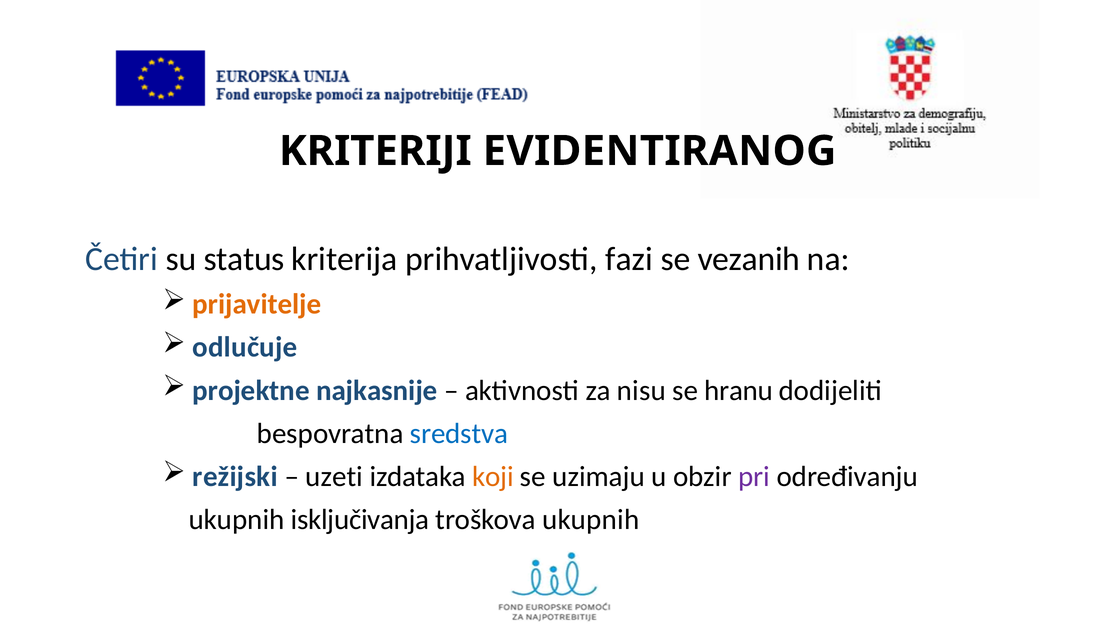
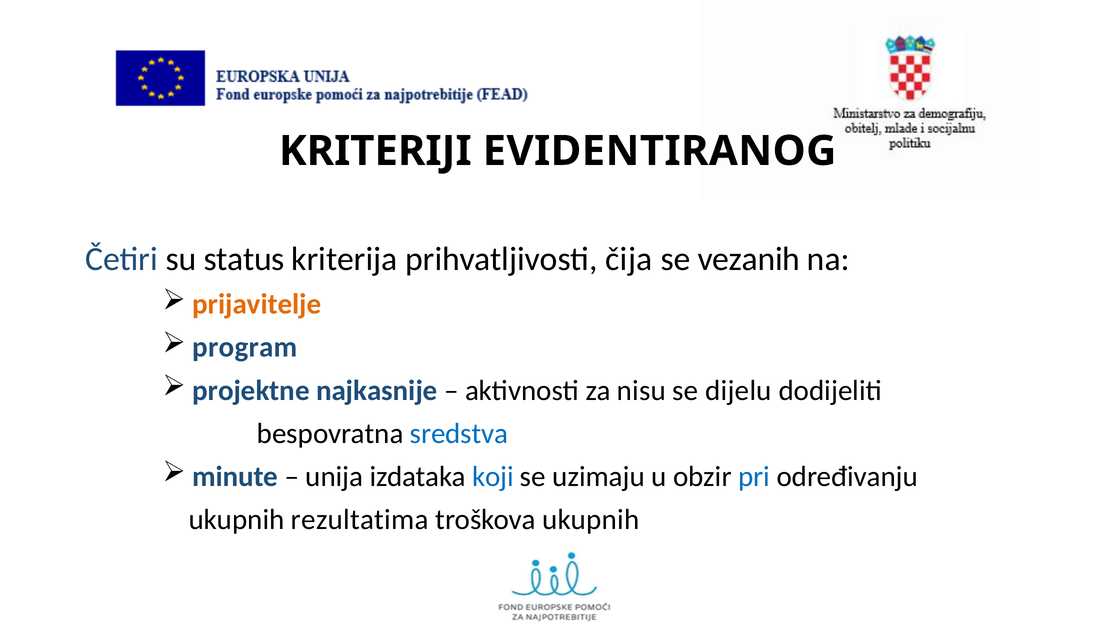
fazi: fazi -> čija
odlučuje: odlučuje -> program
hranu: hranu -> dijelu
režijski: režijski -> minute
uzeti: uzeti -> unija
koji colour: orange -> blue
pri colour: purple -> blue
isključivanja: isključivanja -> rezultatima
